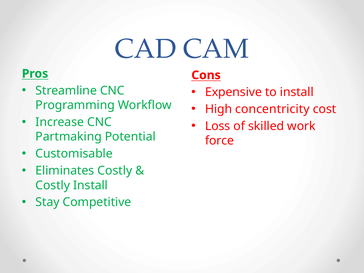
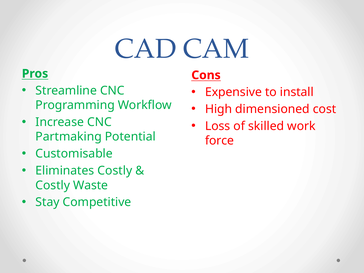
concentricity: concentricity -> dimensioned
Costly Install: Install -> Waste
